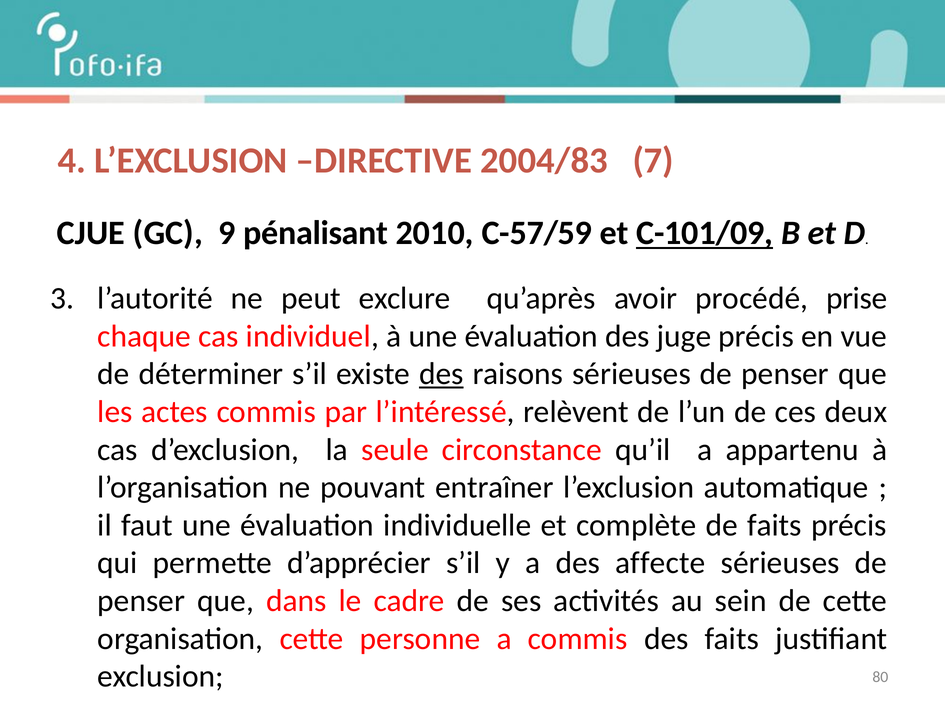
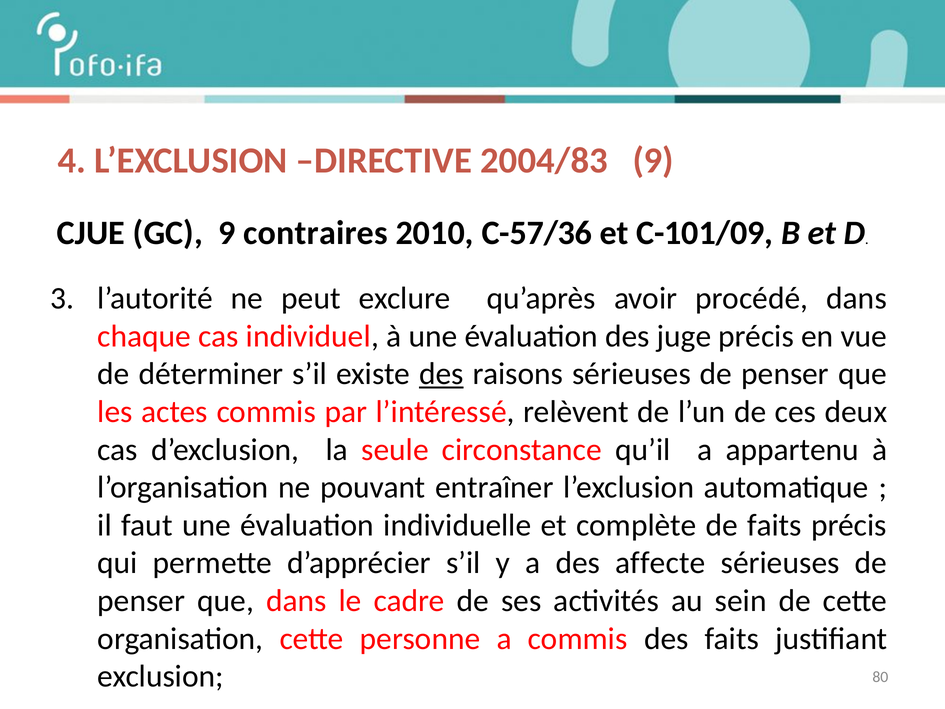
2004/83 7: 7 -> 9
pénalisant: pénalisant -> contraires
C-57/59: C-57/59 -> C-57/36
C-101/09 underline: present -> none
procédé prise: prise -> dans
